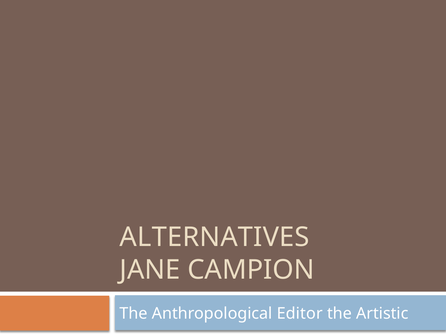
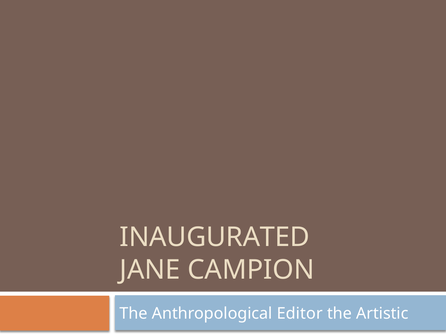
ALTERNATIVES: ALTERNATIVES -> INAUGURATED
